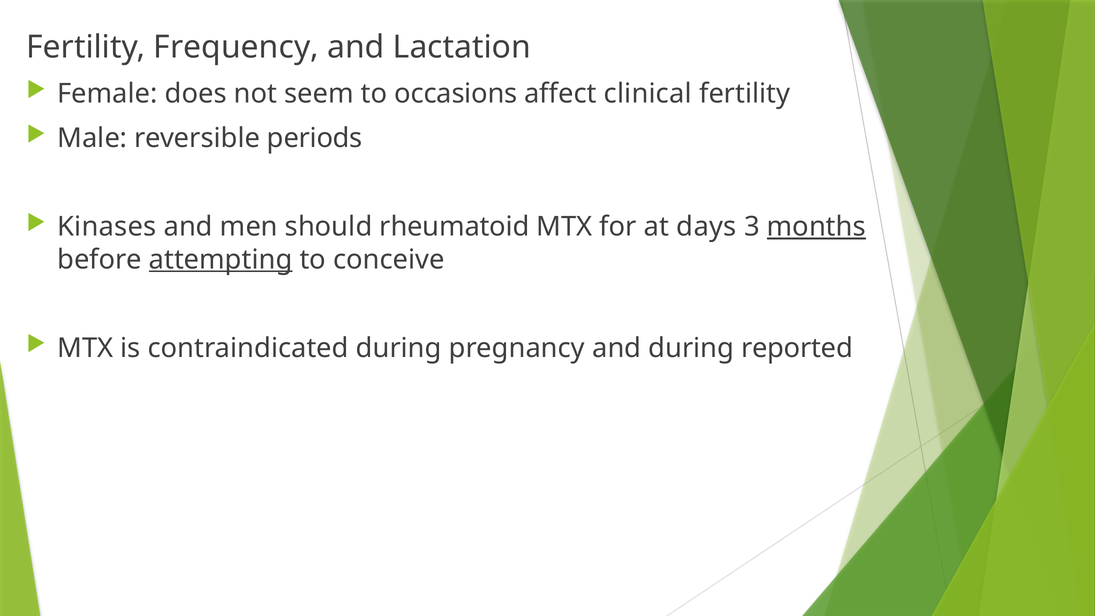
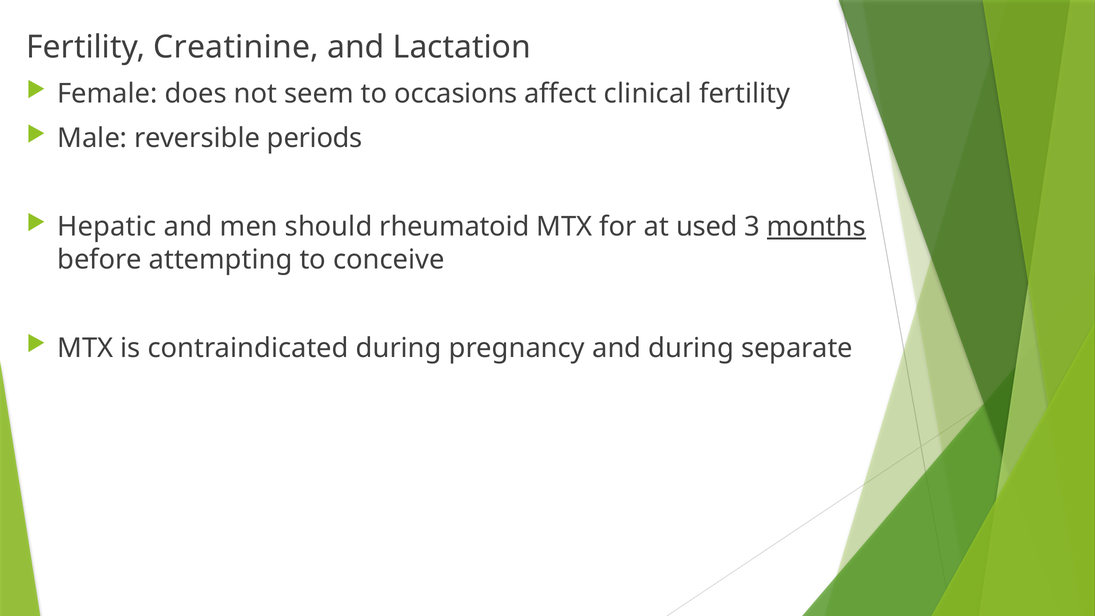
Frequency: Frequency -> Creatinine
Kinases: Kinases -> Hepatic
days: days -> used
attempting underline: present -> none
reported: reported -> separate
